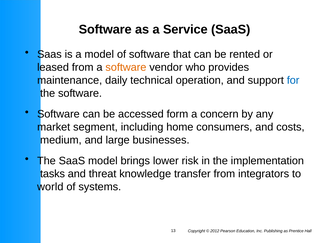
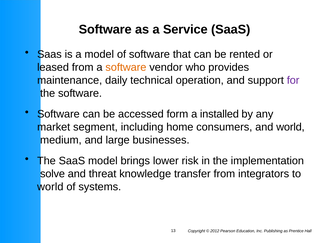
for colour: blue -> purple
concern: concern -> installed
and costs: costs -> world
tasks: tasks -> solve
